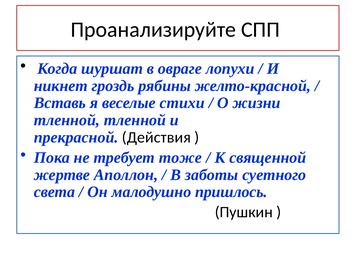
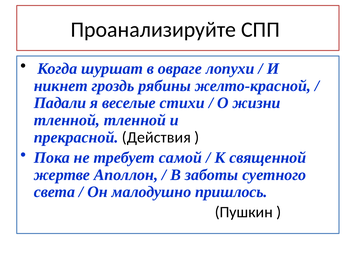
Вставь: Вставь -> Падали
тоже: тоже -> самой
